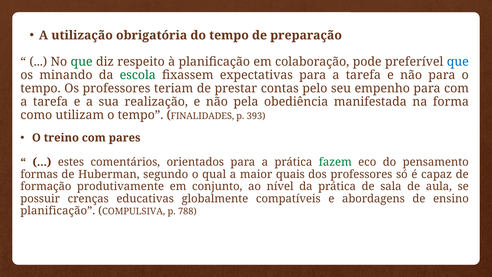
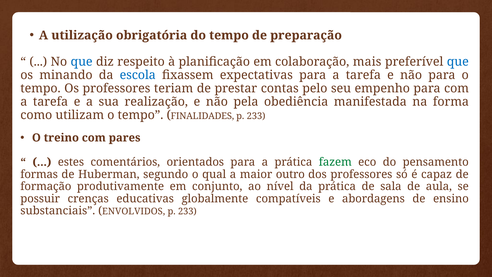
que at (82, 62) colour: green -> blue
pode: pode -> mais
escola colour: green -> blue
393 at (256, 116): 393 -> 233
quais: quais -> outro
planificação at (58, 211): planificação -> substanciais
COMPULSIVA: COMPULSIVA -> ENVOLVIDOS
788 at (187, 211): 788 -> 233
